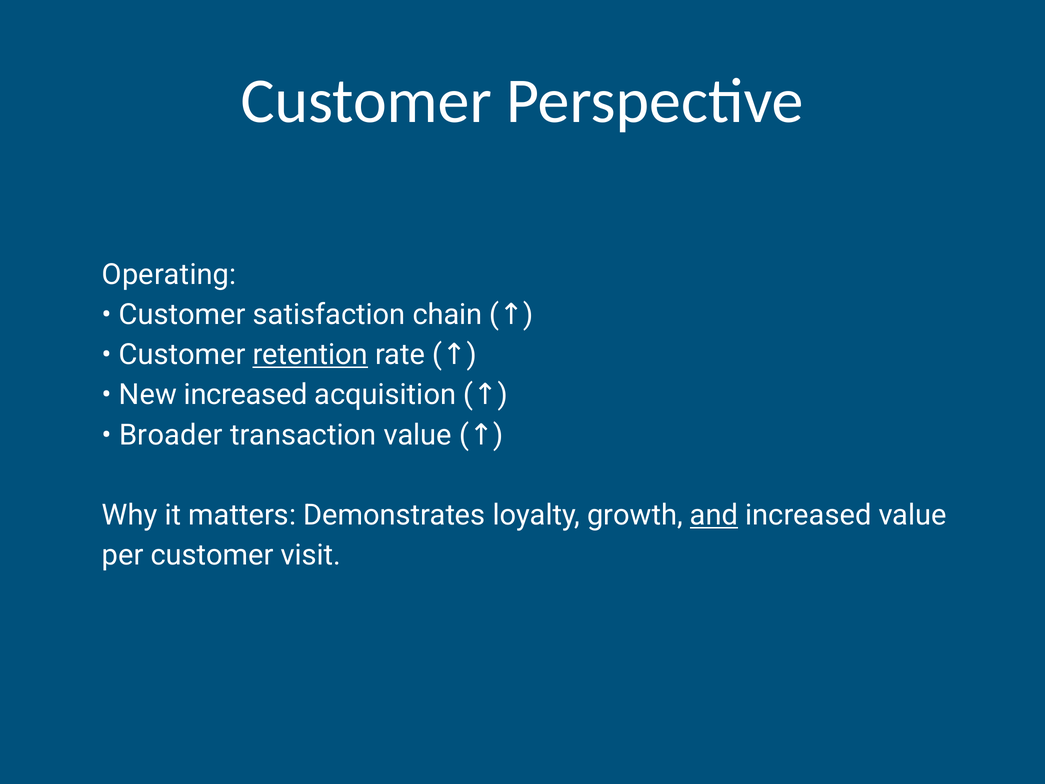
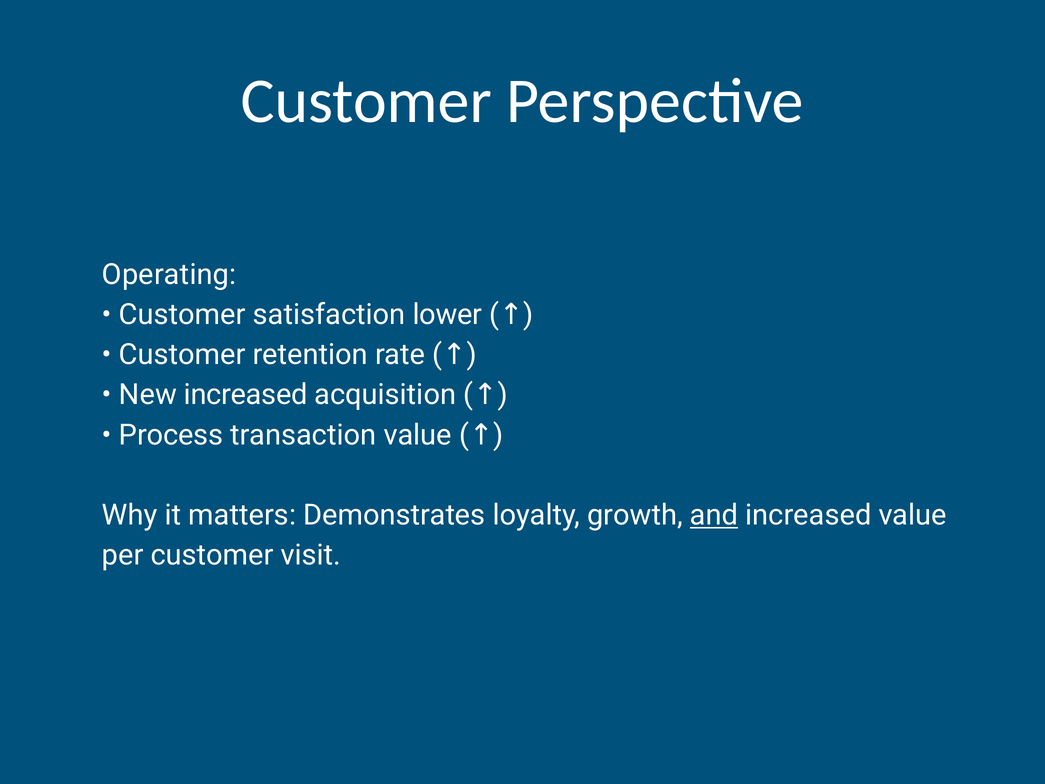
chain: chain -> lower
retention underline: present -> none
Broader: Broader -> Process
